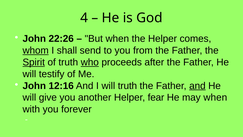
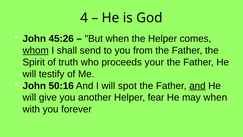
22:26: 22:26 -> 45:26
Spirit underline: present -> none
who underline: present -> none
after: after -> your
12:16: 12:16 -> 50:16
will truth: truth -> spot
